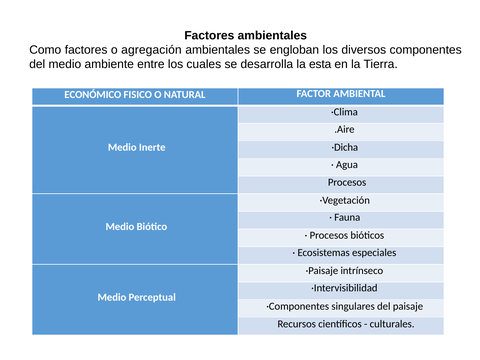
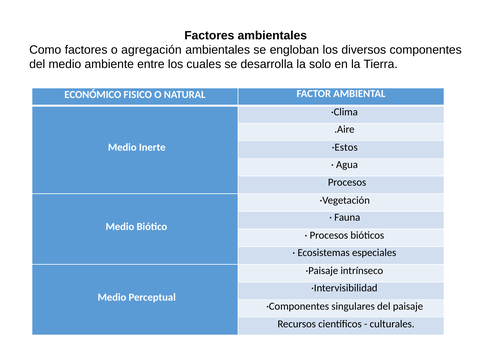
esta: esta -> solo
·Dicha: ·Dicha -> ·Estos
